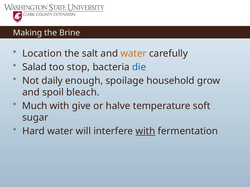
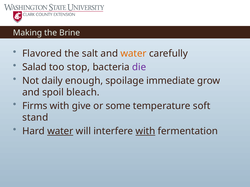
Location: Location -> Flavored
die colour: blue -> purple
household: household -> immediate
Much: Much -> Firms
halve: halve -> some
sugar: sugar -> stand
water at (60, 131) underline: none -> present
